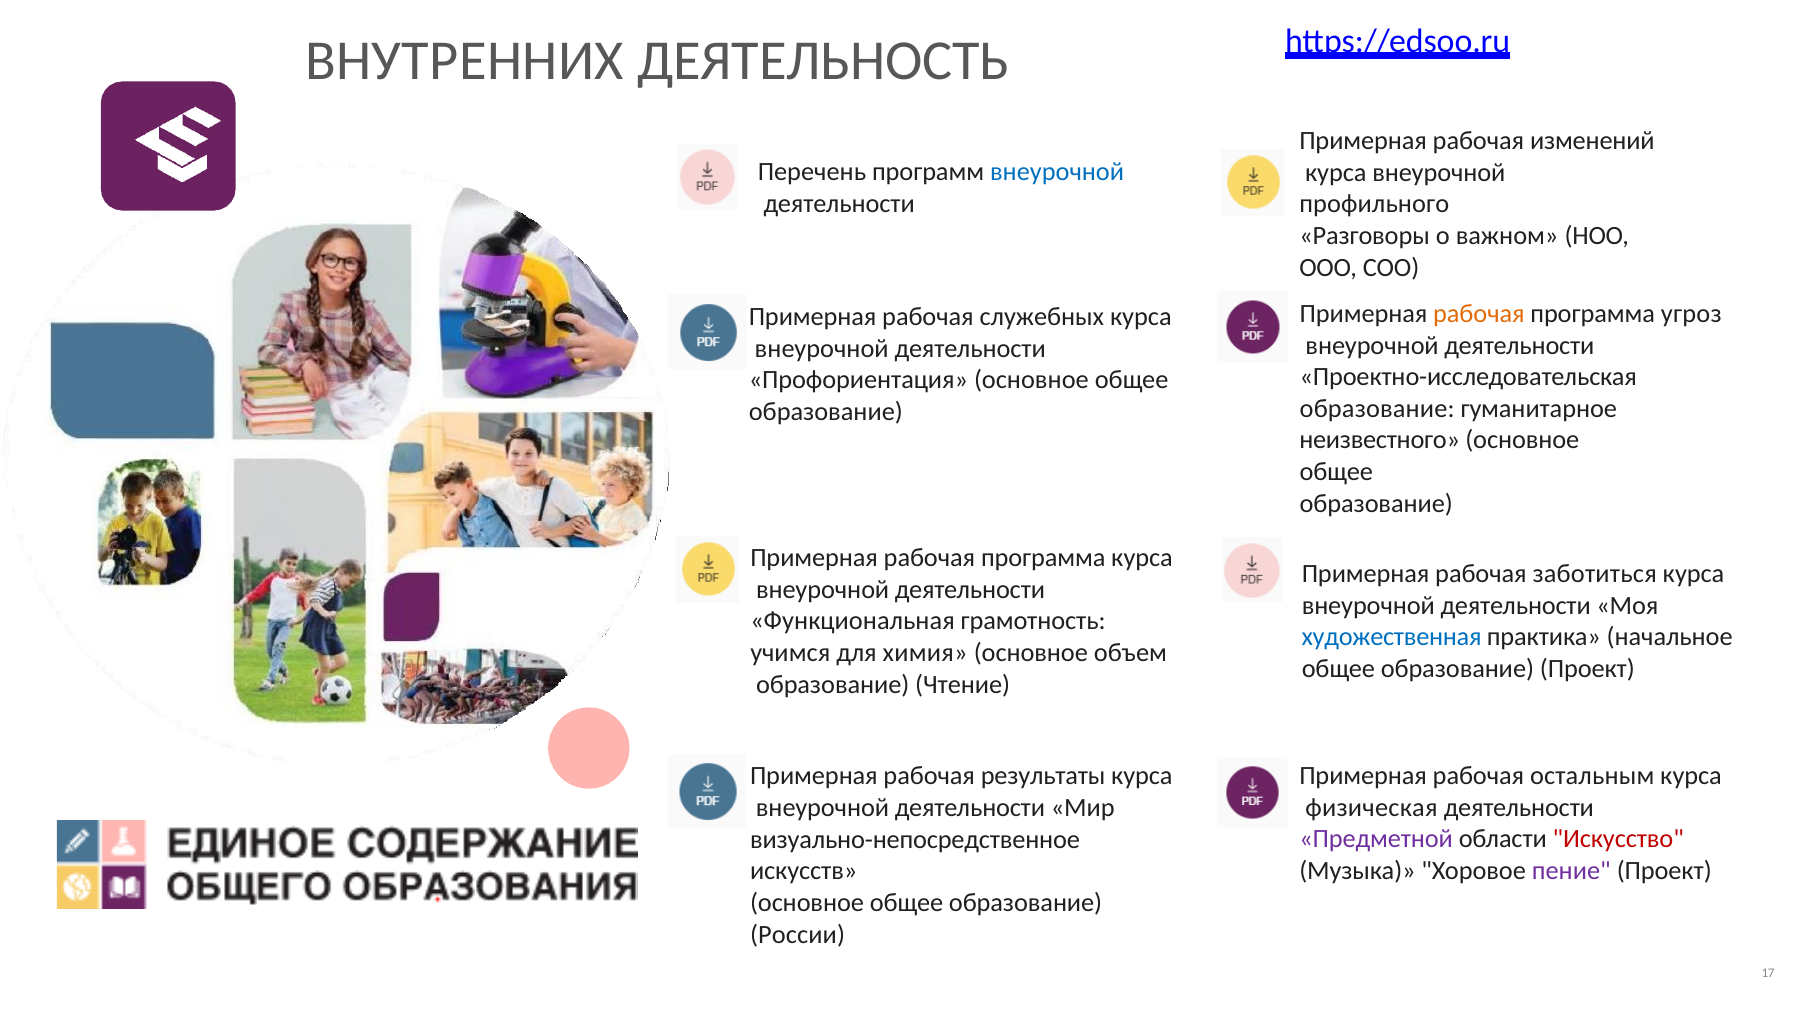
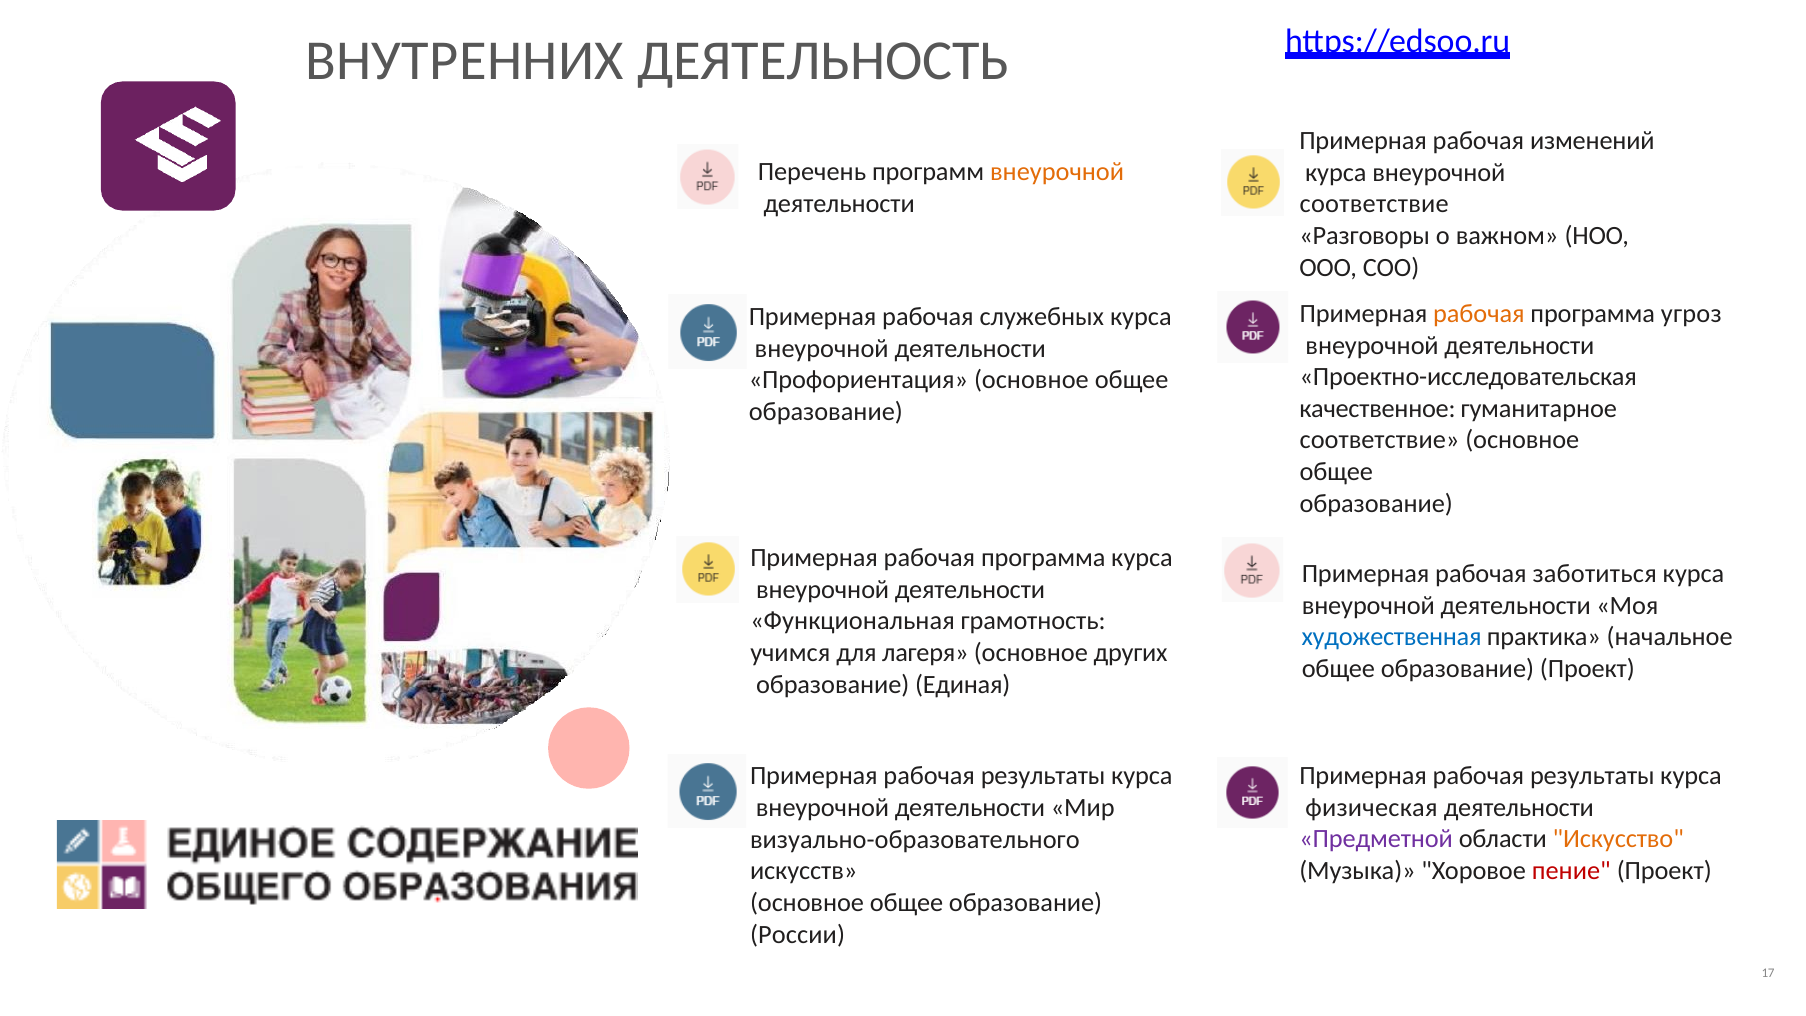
внеурочной at (1057, 172) colour: blue -> orange
профильного at (1374, 204): профильного -> соответствие
образование at (1377, 409): образование -> качественное
неизвестного at (1380, 440): неизвестного -> соответствие
химия: химия -> лагеря
объем: объем -> других
Чтение: Чтение -> Единая
остальным at (1592, 776): остальным -> результаты
Искусство colour: red -> orange
визуально-непосредственное: визуально-непосредственное -> визуально-образовательного
пение colour: purple -> red
